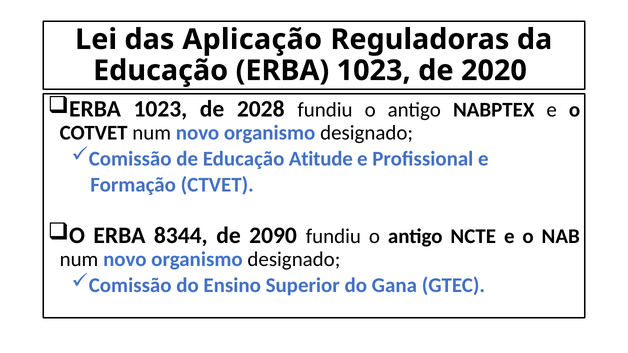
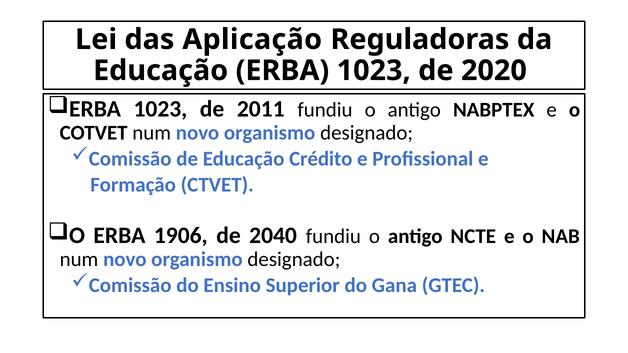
2028: 2028 -> 2011
Atitude: Atitude -> Crédito
8344: 8344 -> 1906
2090: 2090 -> 2040
